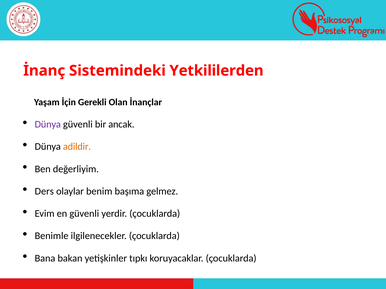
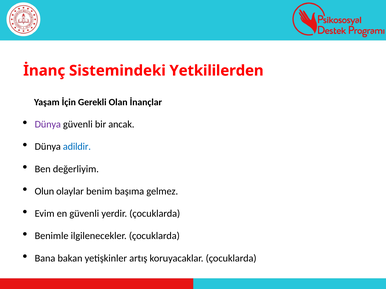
adildir colour: orange -> blue
Ders: Ders -> Olun
tıpkı: tıpkı -> artış
